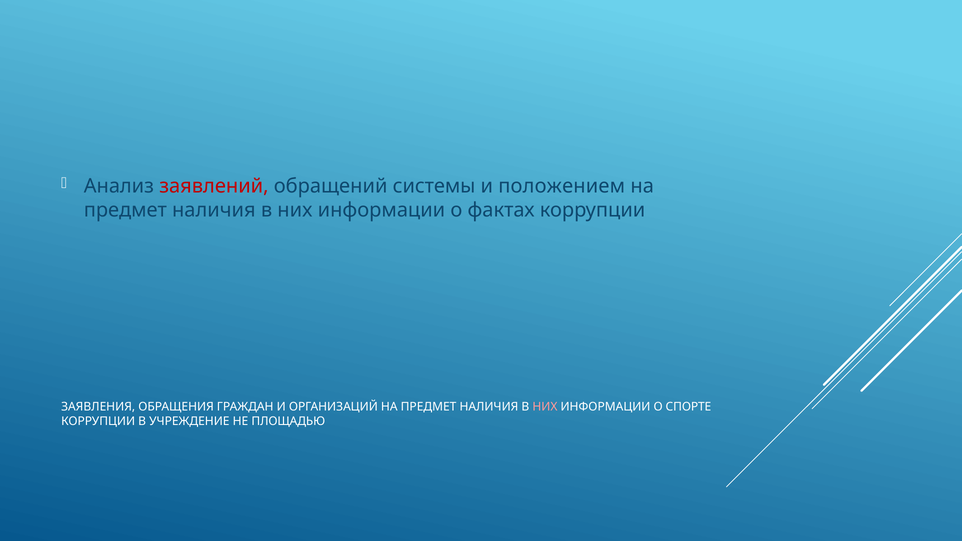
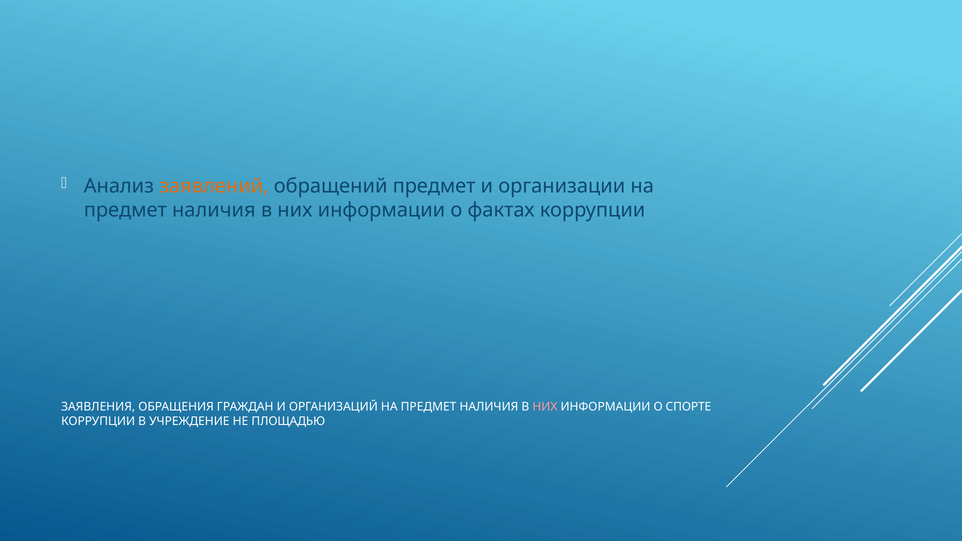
заявлений colour: red -> orange
обращений системы: системы -> предмет
положением: положением -> организации
